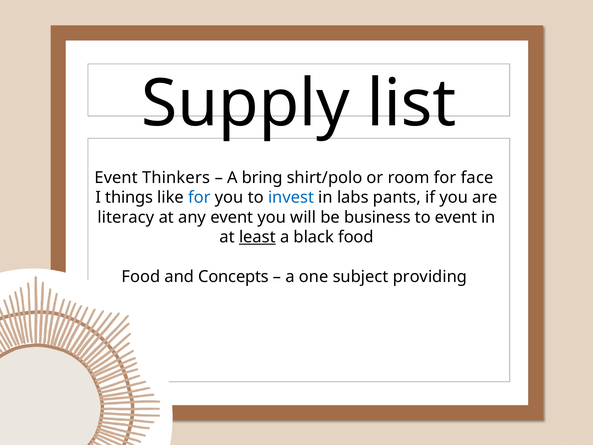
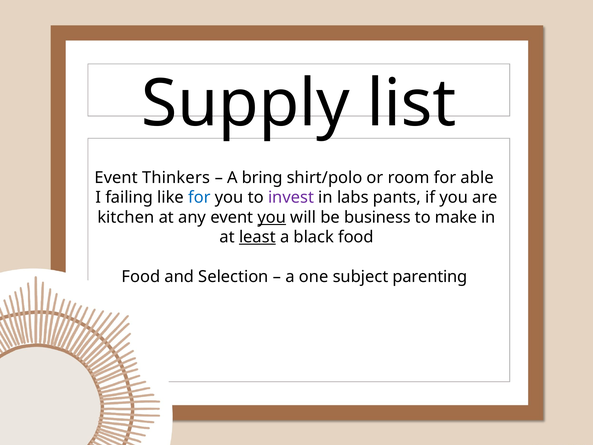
face: face -> able
things: things -> failing
invest colour: blue -> purple
literacy: literacy -> kitchen
you at (272, 217) underline: none -> present
to event: event -> make
Concepts: Concepts -> Selection
providing: providing -> parenting
